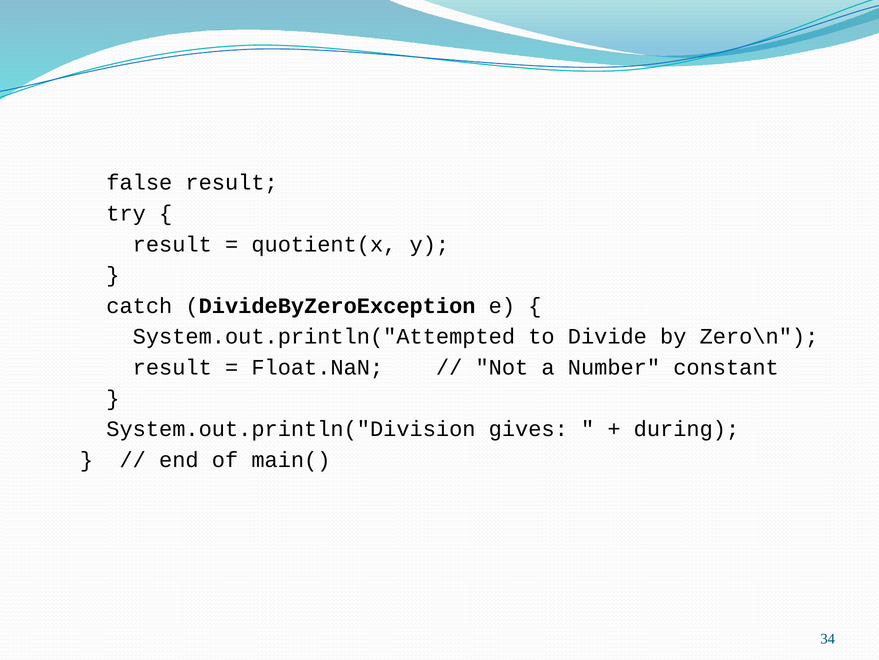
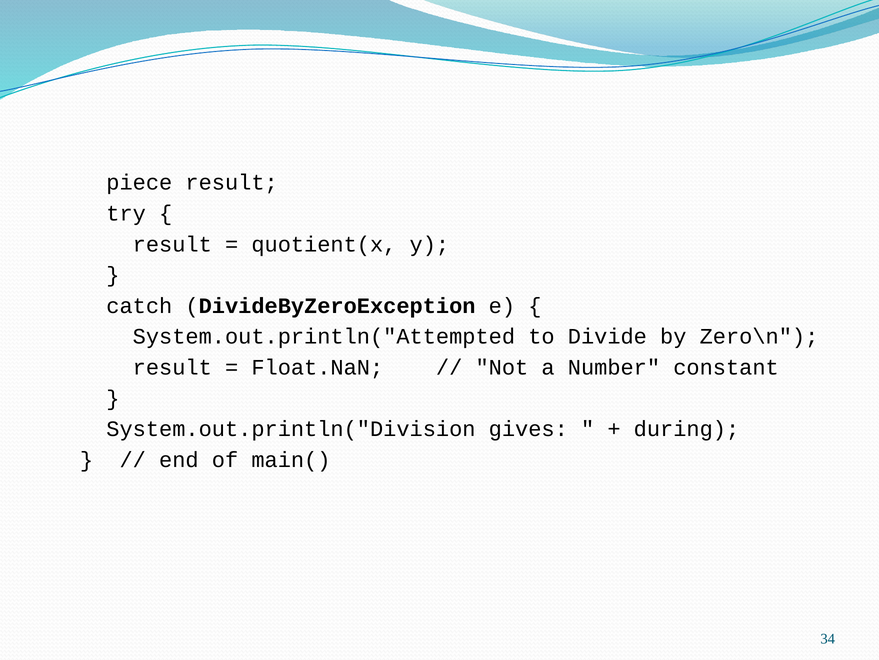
false: false -> piece
